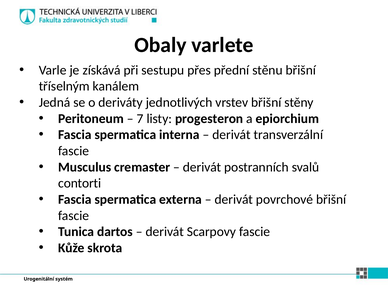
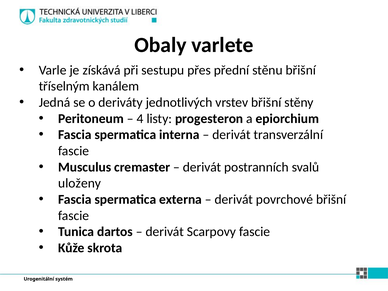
7: 7 -> 4
contorti: contorti -> uloženy
